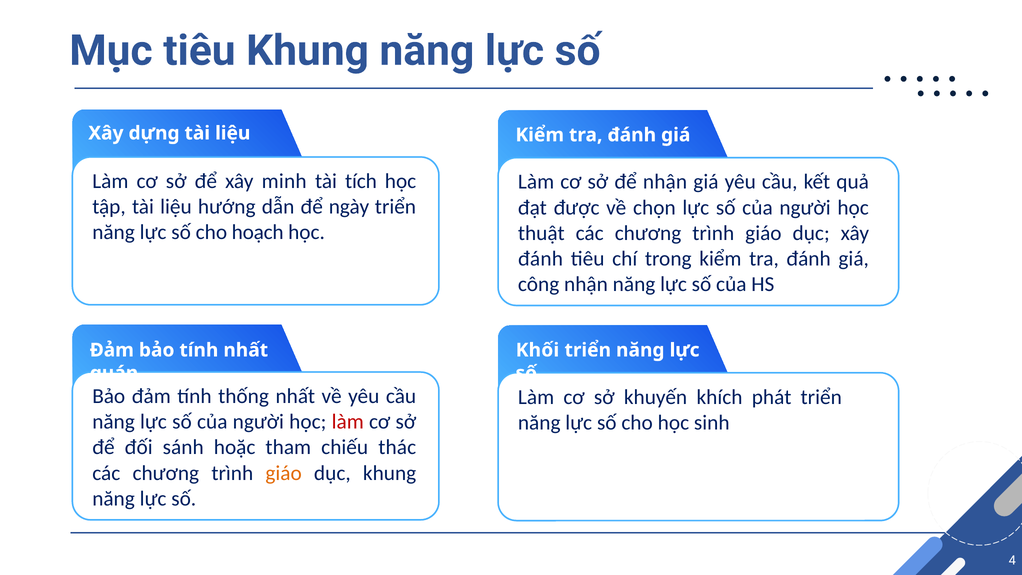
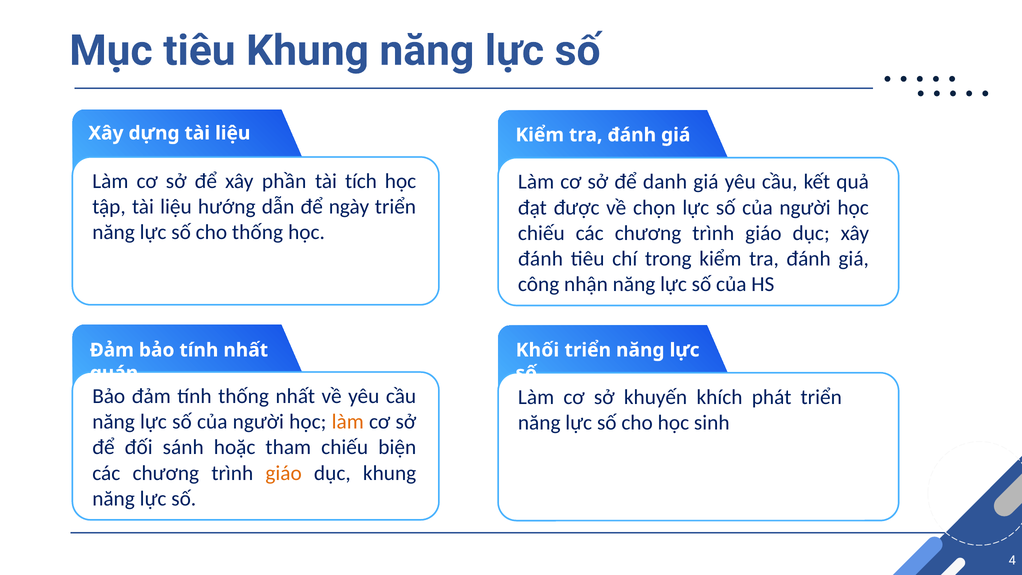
minh: minh -> phần
để nhận: nhận -> danh
cho hoạch: hoạch -> thống
thuật at (541, 233): thuật -> chiếu
làm at (348, 422) colour: red -> orange
thác: thác -> biện
